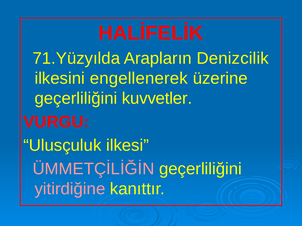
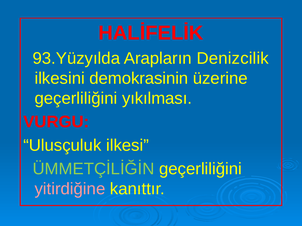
71.Yüzyılda: 71.Yüzyılda -> 93.Yüzyılda
engellenerek: engellenerek -> demokrasinin
kuvvetler: kuvvetler -> yıkılması
ÜMMETÇİLİĞİN colour: pink -> light green
